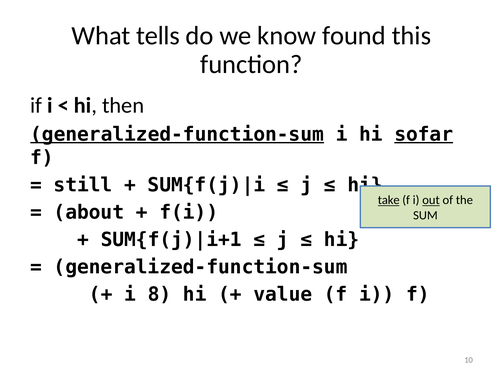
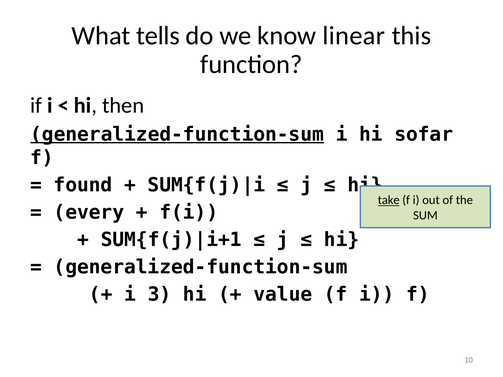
found: found -> linear
sofar underline: present -> none
still: still -> found
out underline: present -> none
about: about -> every
8: 8 -> 3
